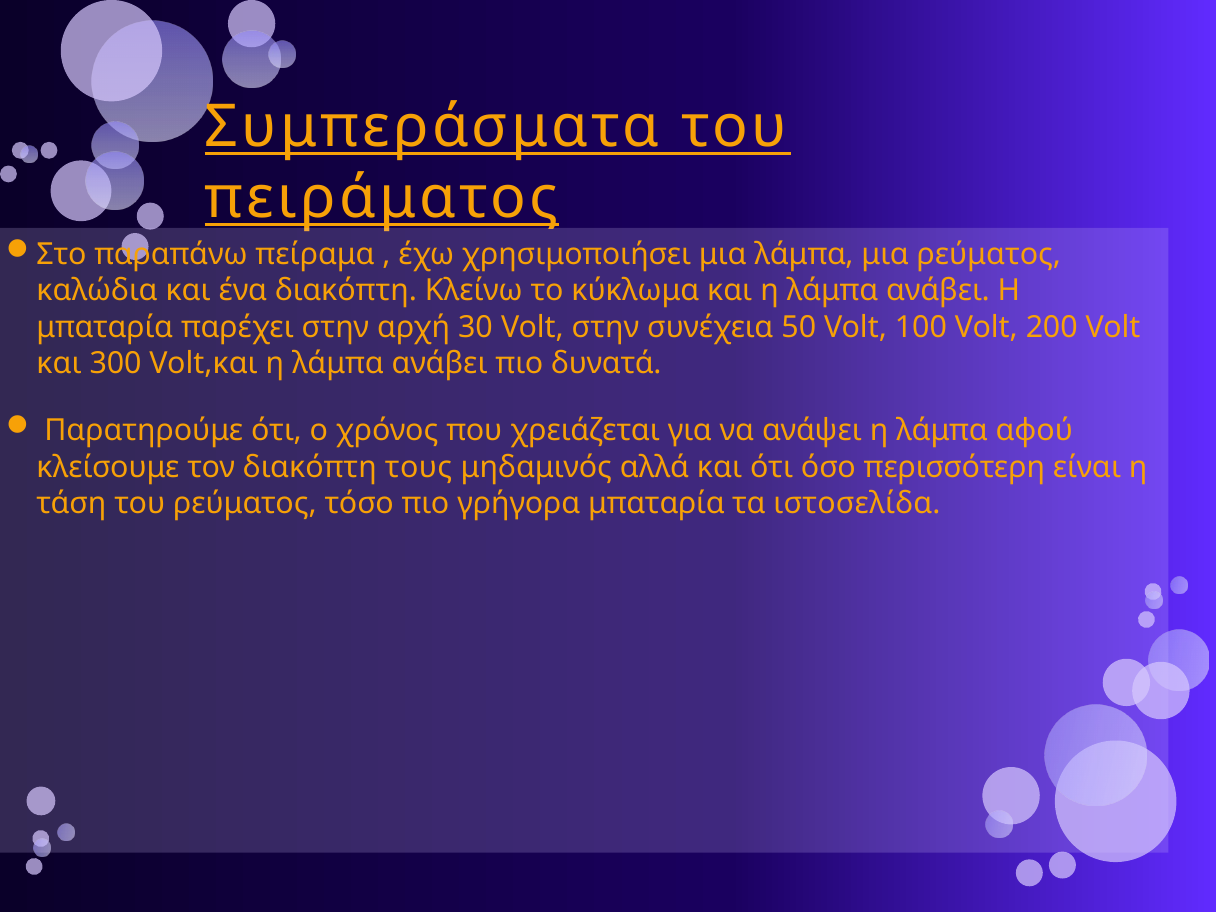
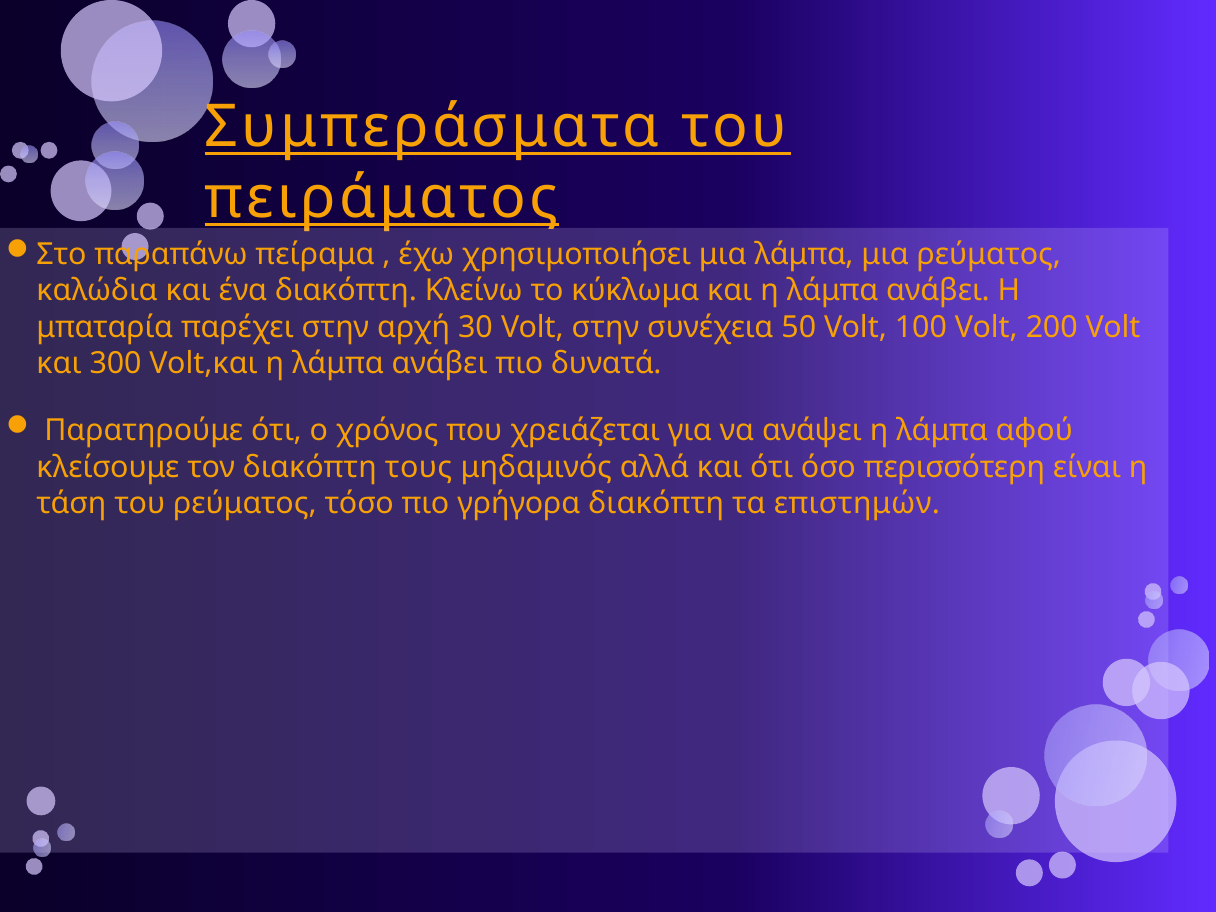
γρήγορα μπαταρία: μπαταρία -> διακόπτη
ιστοσελίδα: ιστοσελίδα -> επιστημών
